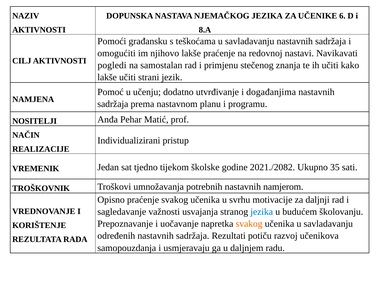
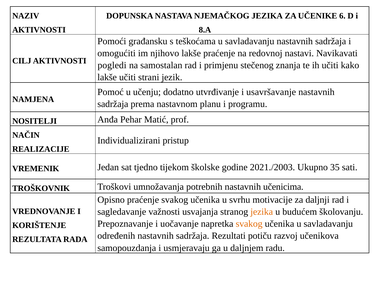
događanjima: događanjima -> usavršavanje
2021./2082: 2021./2082 -> 2021./2003
namjerom: namjerom -> učenicima
jezika at (262, 212) colour: blue -> orange
